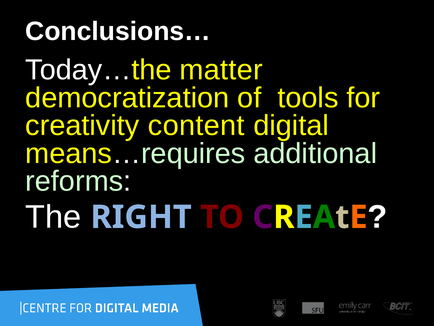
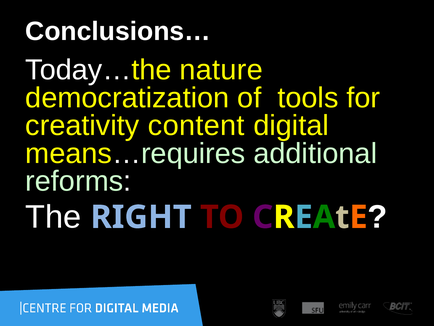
matter: matter -> nature
